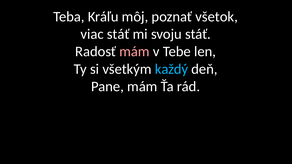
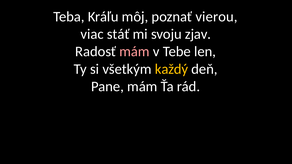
všetok: všetok -> vierou
svoju stáť: stáť -> zjav
každý colour: light blue -> yellow
